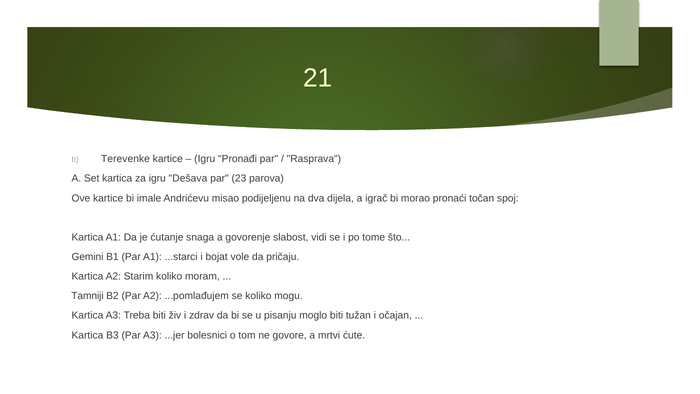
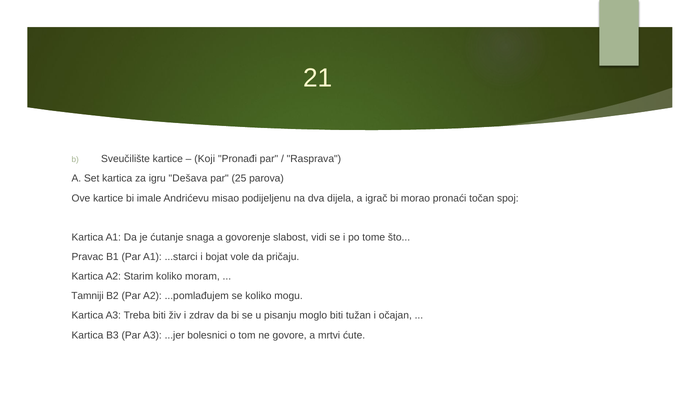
Terevenke: Terevenke -> Sveučilište
Igru at (205, 159): Igru -> Koji
23: 23 -> 25
Gemini: Gemini -> Pravac
